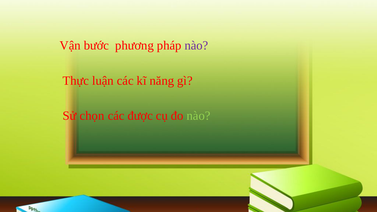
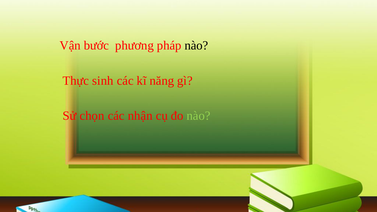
nào at (196, 46) colour: purple -> black
luận: luận -> sinh
được: được -> nhận
